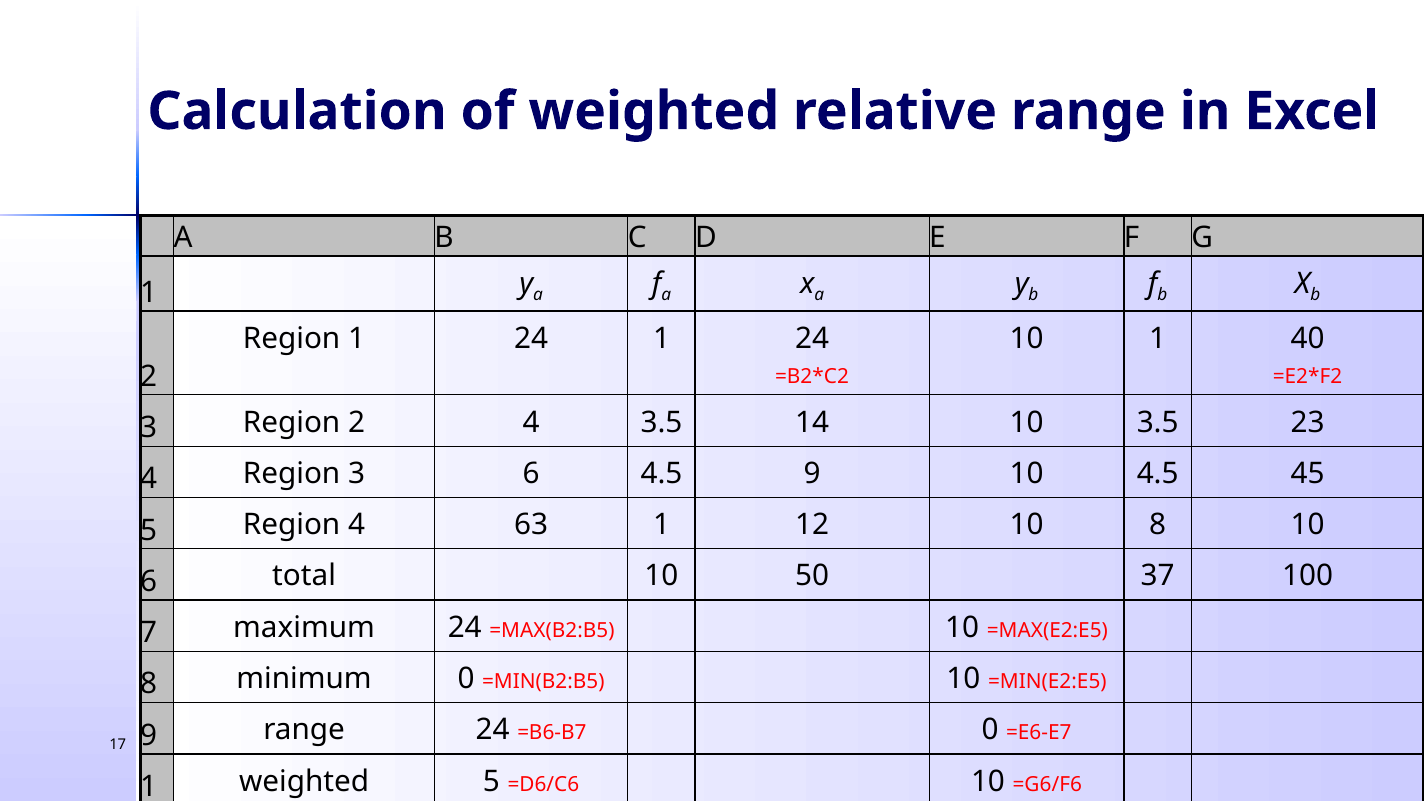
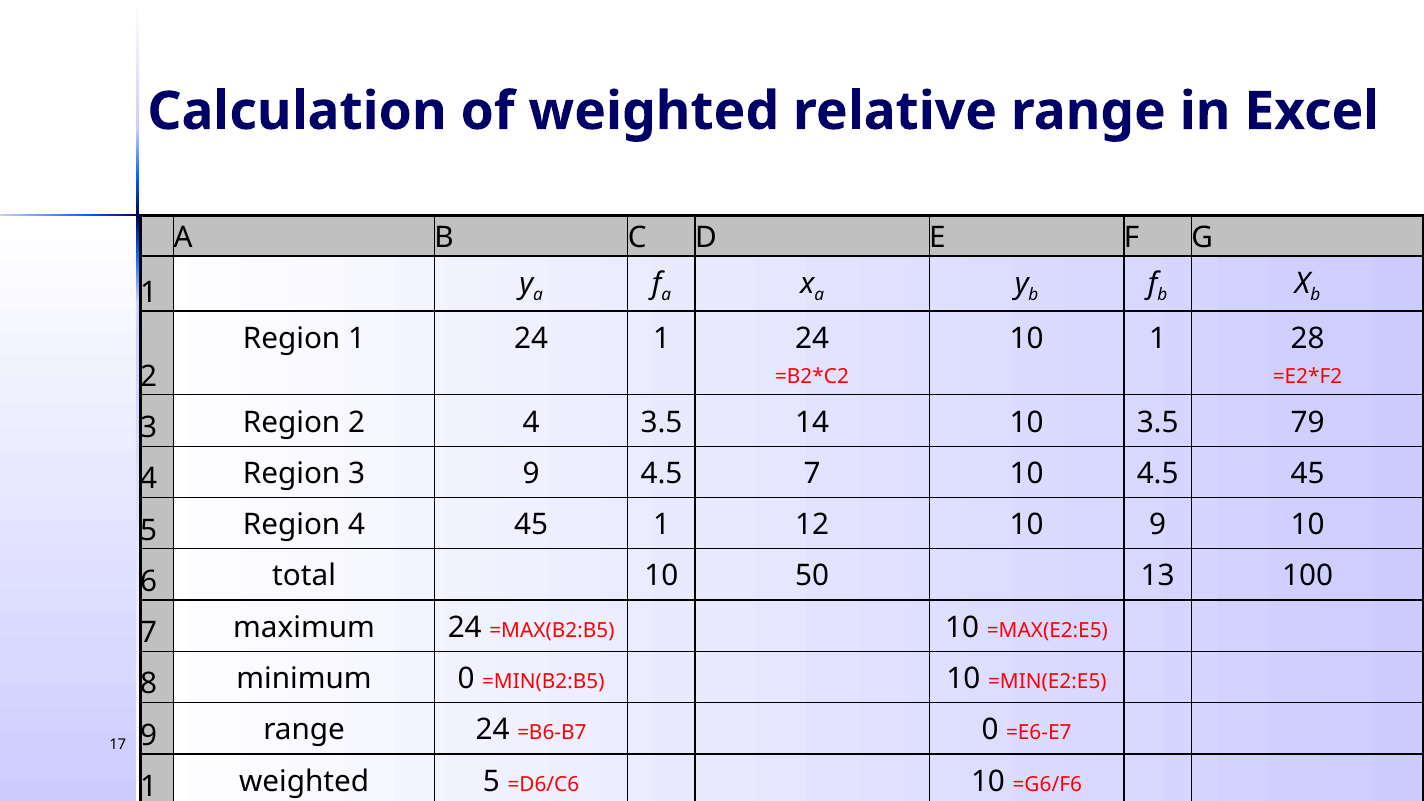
40: 40 -> 28
23: 23 -> 79
3 6: 6 -> 9
4.5 9: 9 -> 7
4 63: 63 -> 45
10 8: 8 -> 9
37: 37 -> 13
